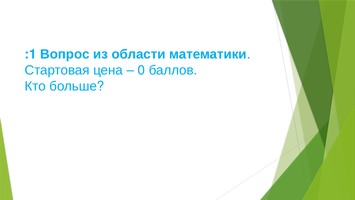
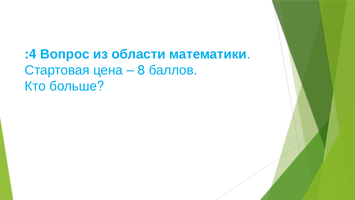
:1: :1 -> :4
0: 0 -> 8
